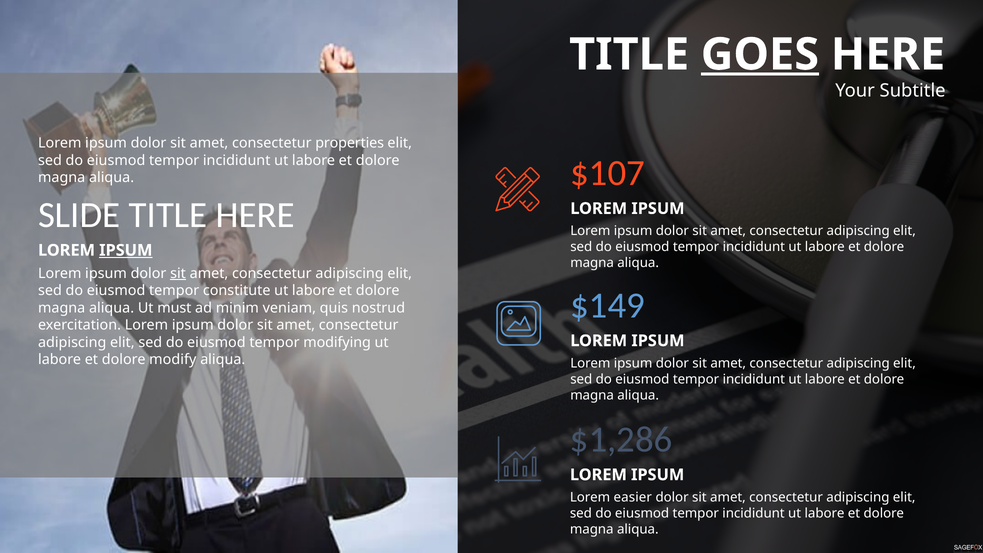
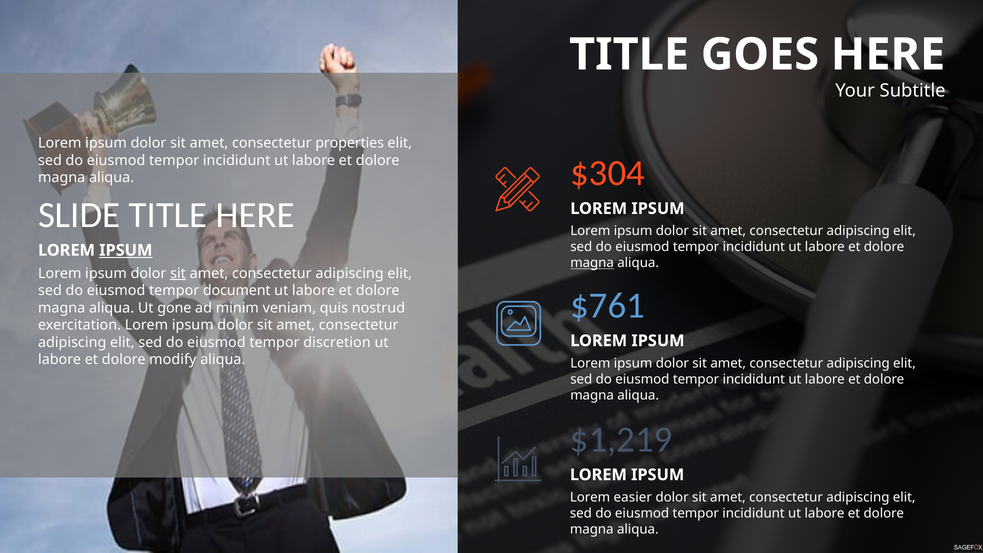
GOES underline: present -> none
$107: $107 -> $304
magna at (592, 263) underline: none -> present
constitute: constitute -> document
$149: $149 -> $761
must: must -> gone
modifying: modifying -> discretion
$1,286: $1,286 -> $1,219
